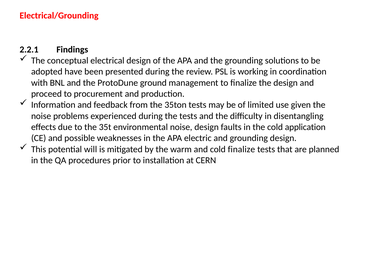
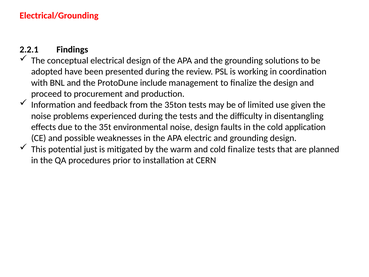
ground: ground -> include
will: will -> just
